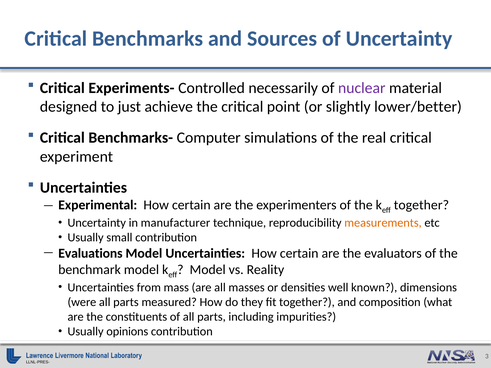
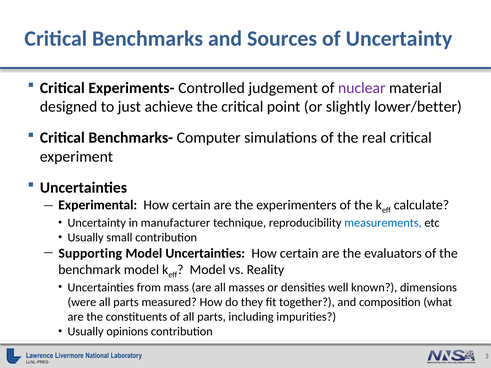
necessarily: necessarily -> judgement
together at (421, 205): together -> calculate
measurements colour: orange -> blue
Evaluations: Evaluations -> Supporting
